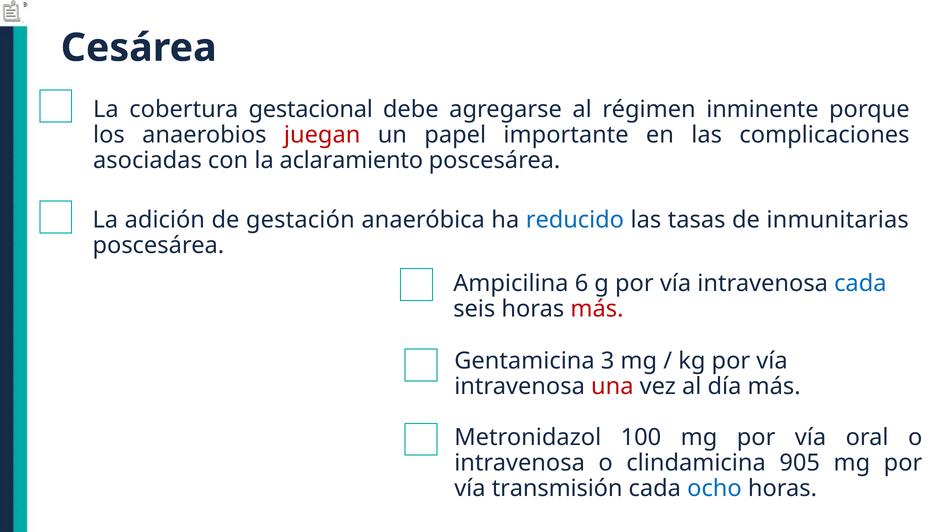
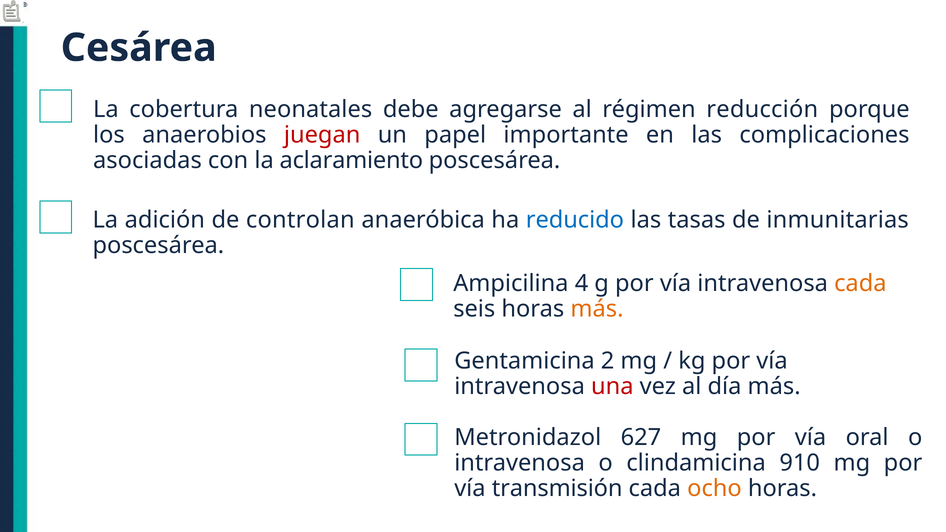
gestacional: gestacional -> neonatales
inminente: inminente -> reducción
gestación: gestación -> controlan
6: 6 -> 4
cada at (860, 284) colour: blue -> orange
más at (597, 309) colour: red -> orange
3: 3 -> 2
100: 100 -> 627
905: 905 -> 910
ocho colour: blue -> orange
